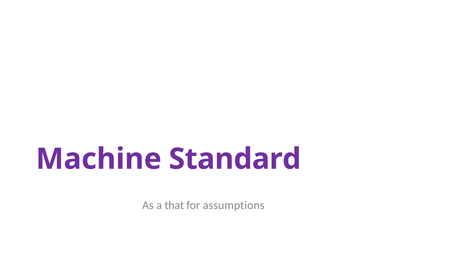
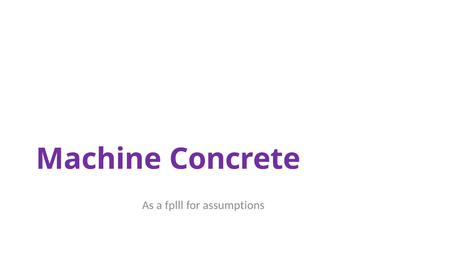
Standard: Standard -> Concrete
that: that -> fplll
